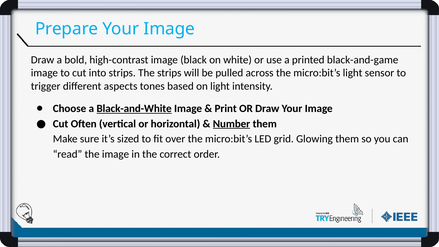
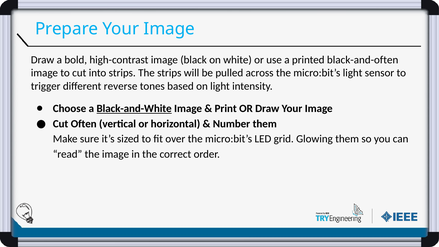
black-and-game: black-and-game -> black-and-often
aspects: aspects -> reverse
Number underline: present -> none
